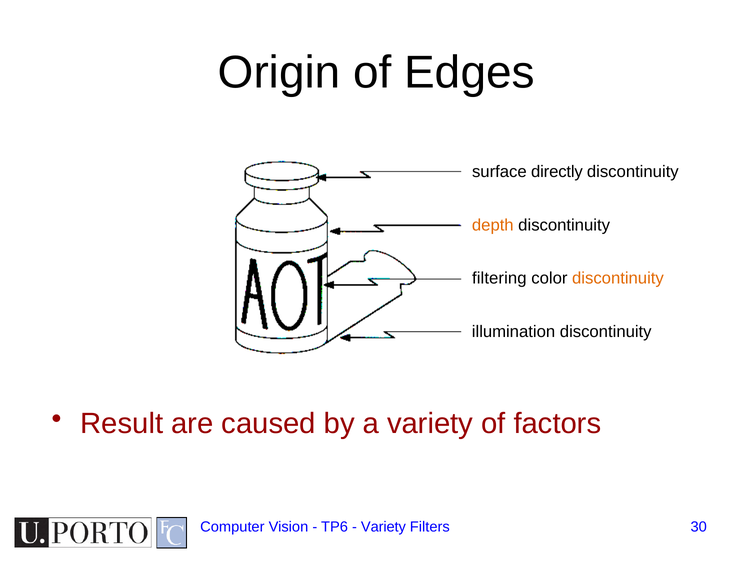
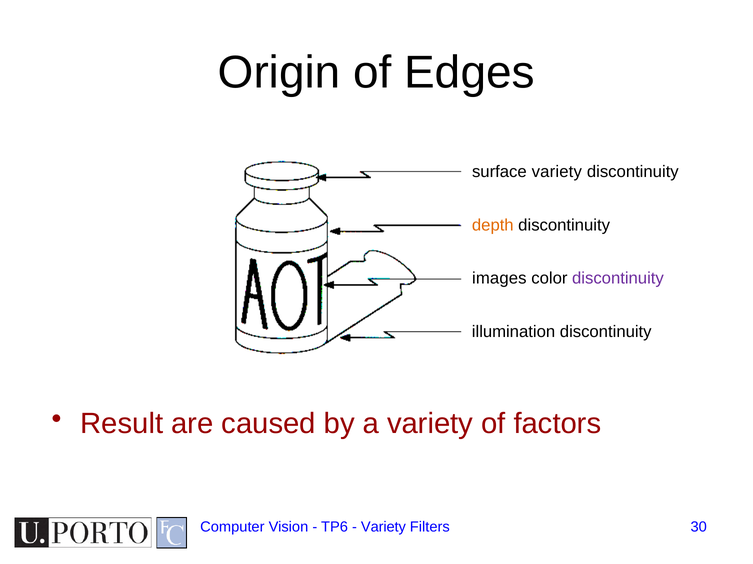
surface directly: directly -> variety
filtering: filtering -> images
discontinuity at (618, 278) colour: orange -> purple
